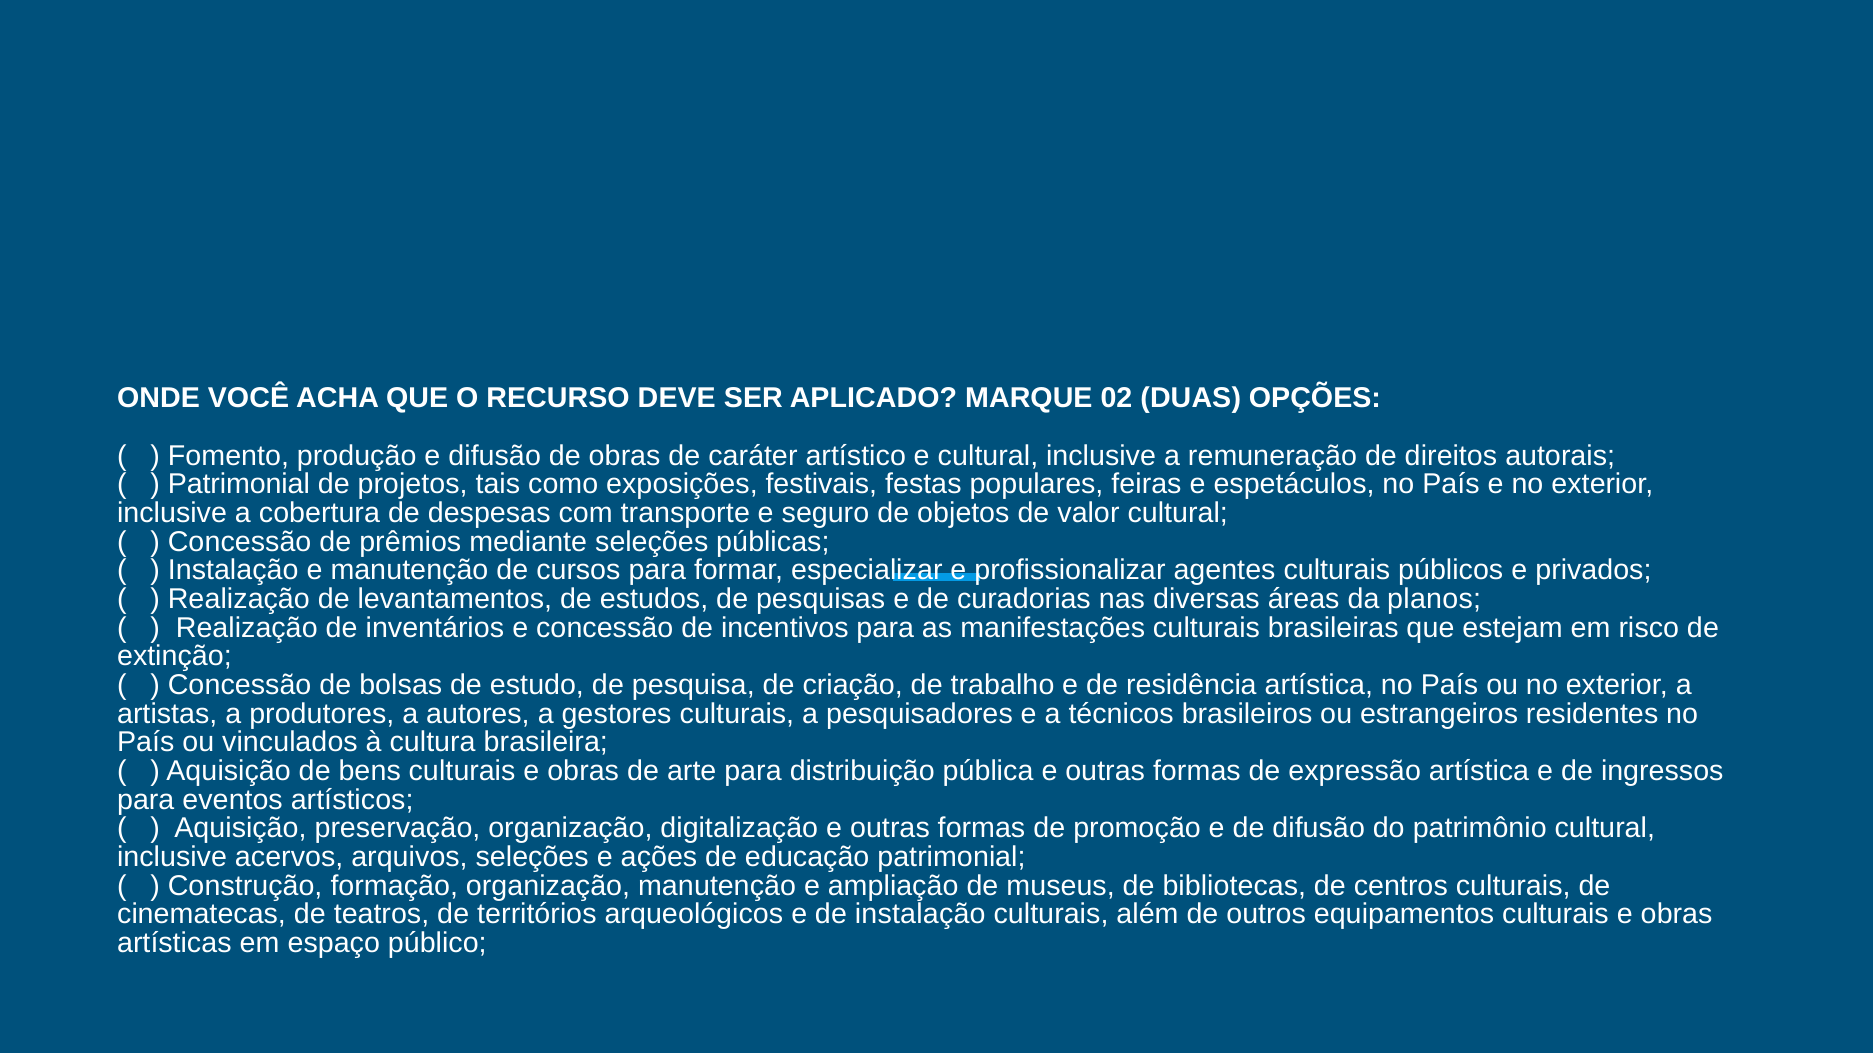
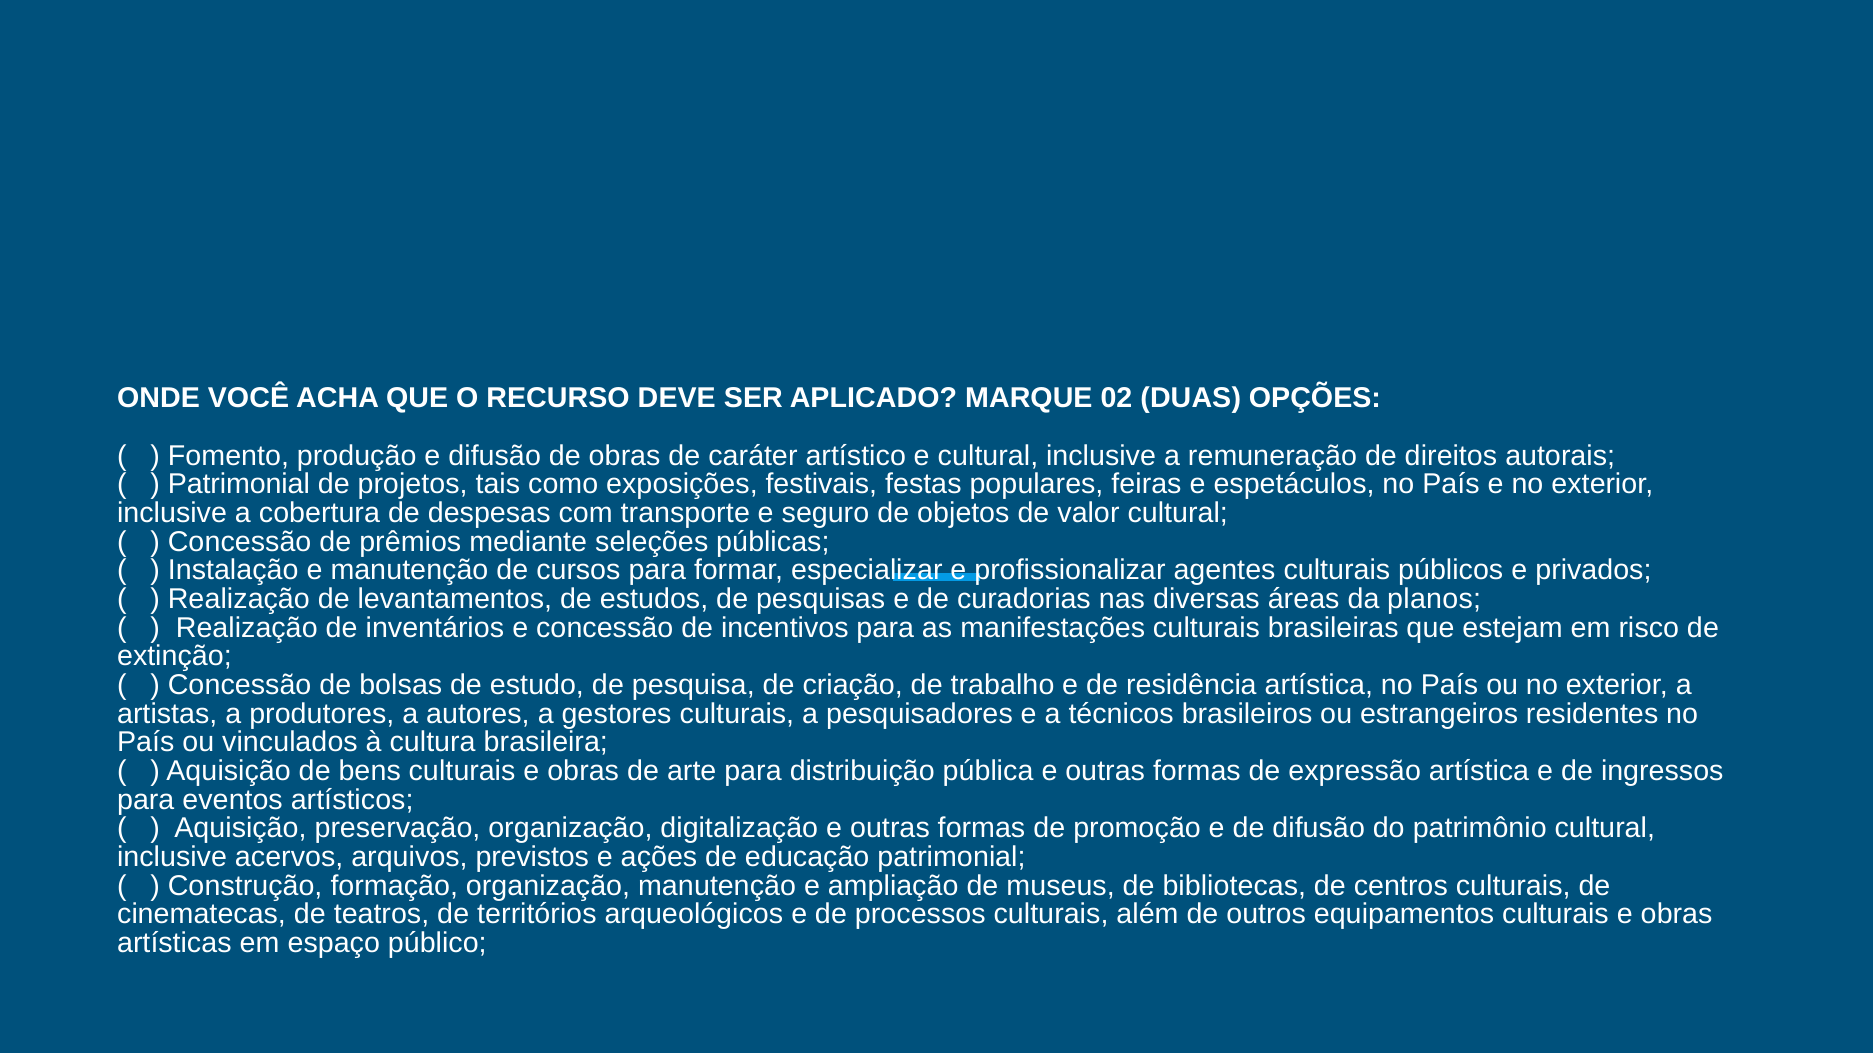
arquivos seleções: seleções -> previstos
de instalação: instalação -> processos
